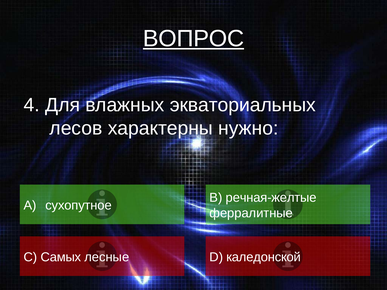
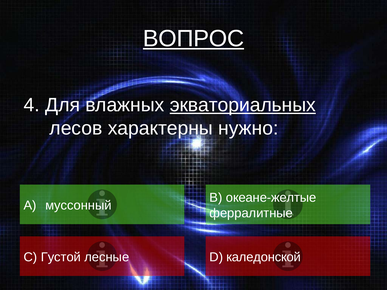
экваториальных underline: none -> present
речная-желтые: речная-желтые -> океане-желтые
сухопутное: сухопутное -> муссонный
Самых: Самых -> Густой
